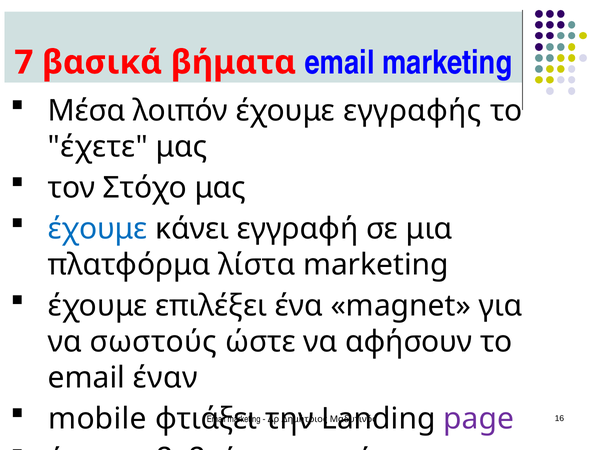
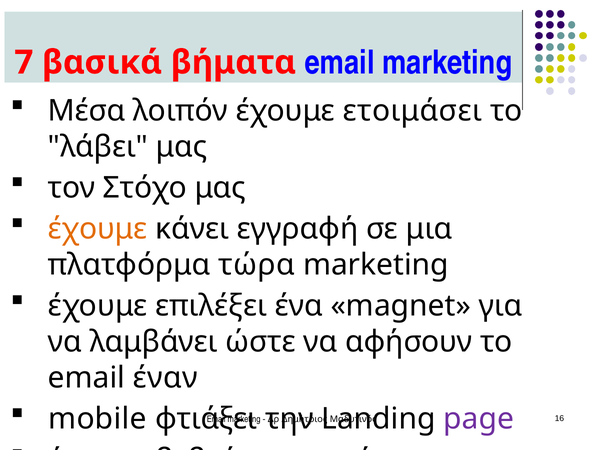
έχουμε εγγραφής: εγγραφής -> ετοιμάσει
έχετε: έχετε -> λάβει
έχουμε at (98, 229) colour: blue -> orange
λίστα: λίστα -> τώρα
σωστούς: σωστούς -> λαμβάνει
